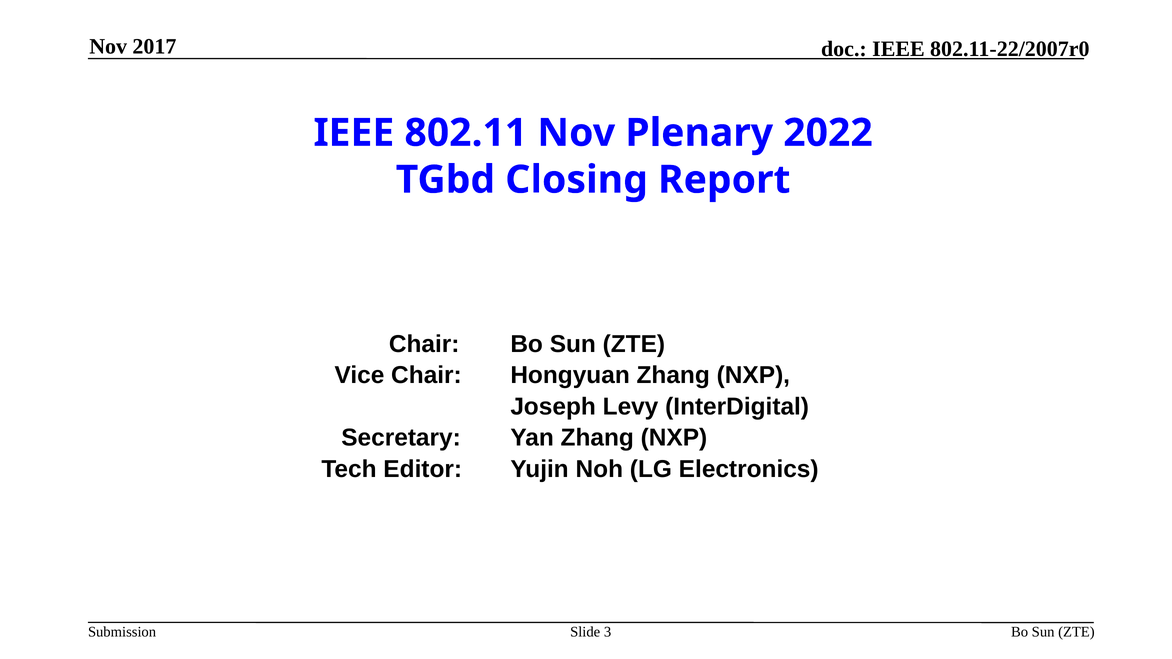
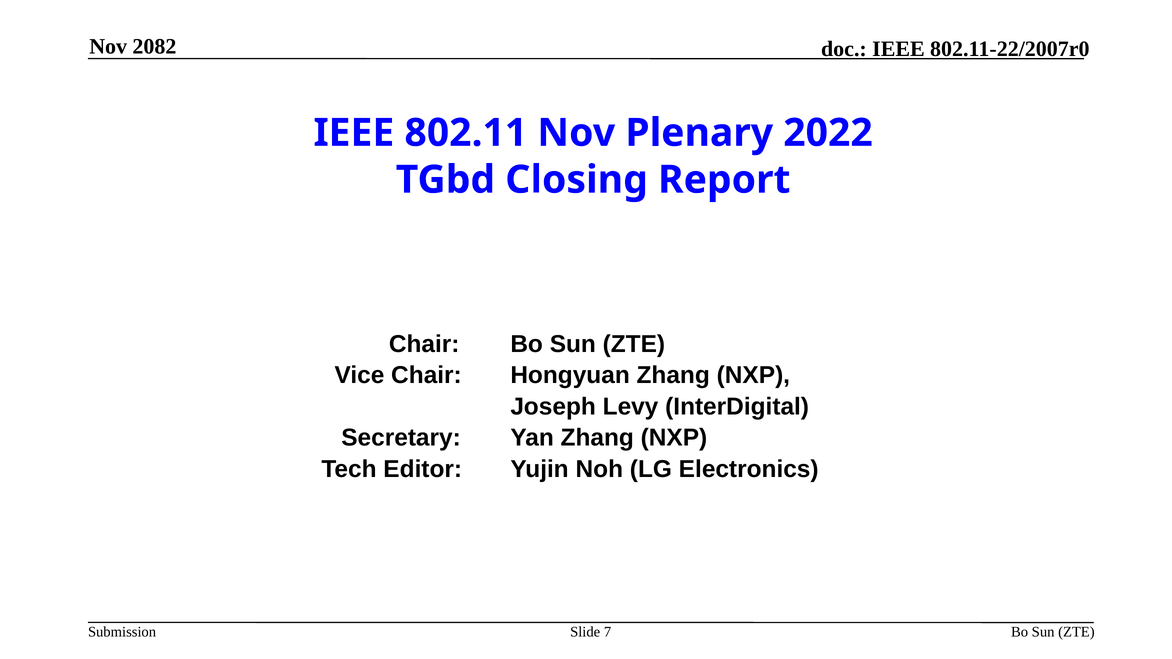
2017: 2017 -> 2082
3: 3 -> 7
